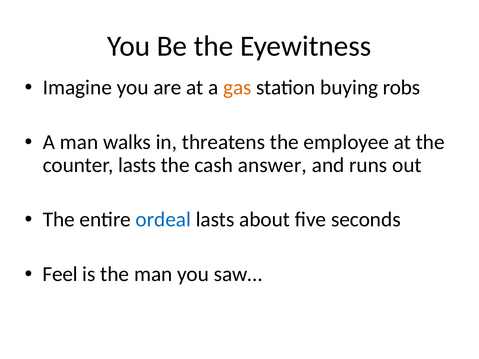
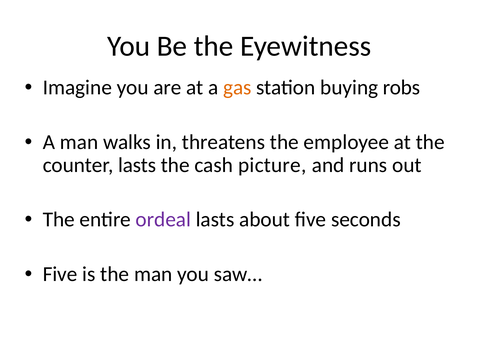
answer: answer -> picture
ordeal colour: blue -> purple
Feel at (60, 274): Feel -> Five
